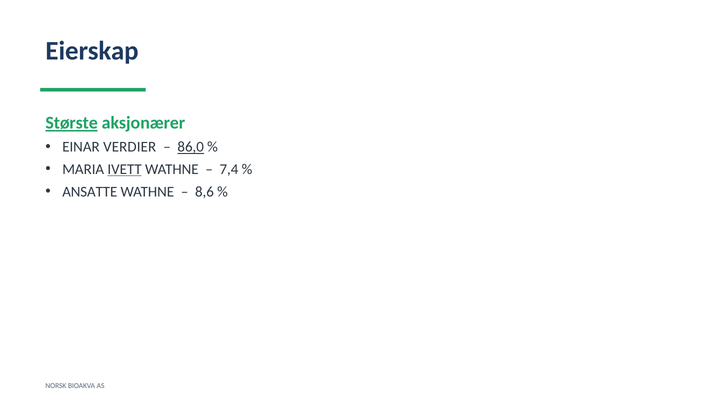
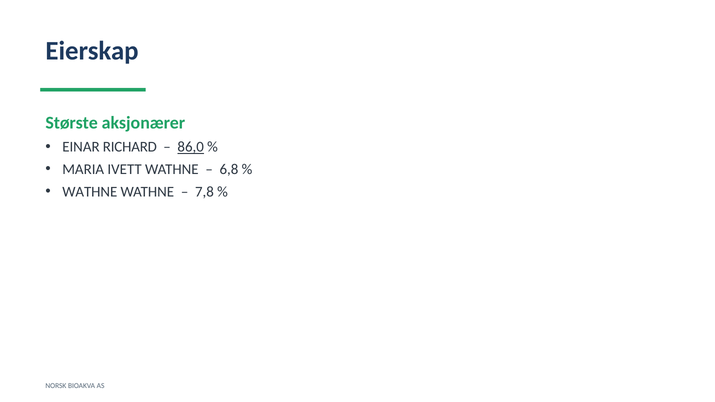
Største underline: present -> none
VERDIER: VERDIER -> RICHARD
IVETT underline: present -> none
7,4: 7,4 -> 6,8
ANSATTE at (90, 192): ANSATTE -> WATHNE
8,6: 8,6 -> 7,8
